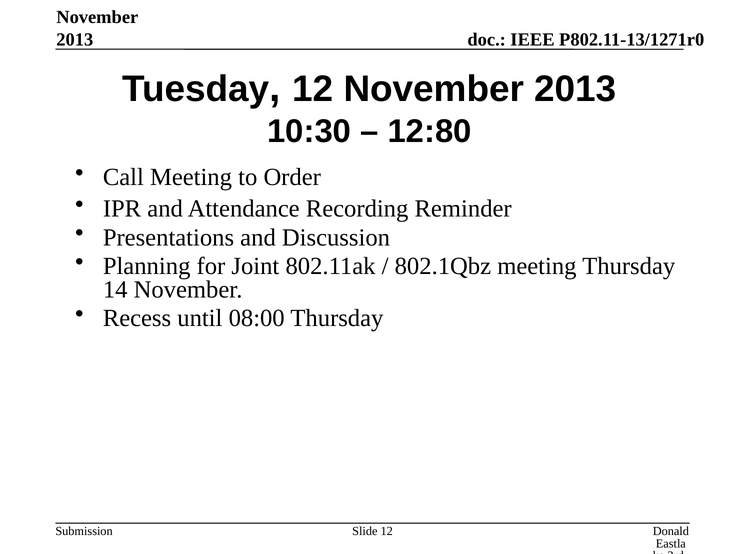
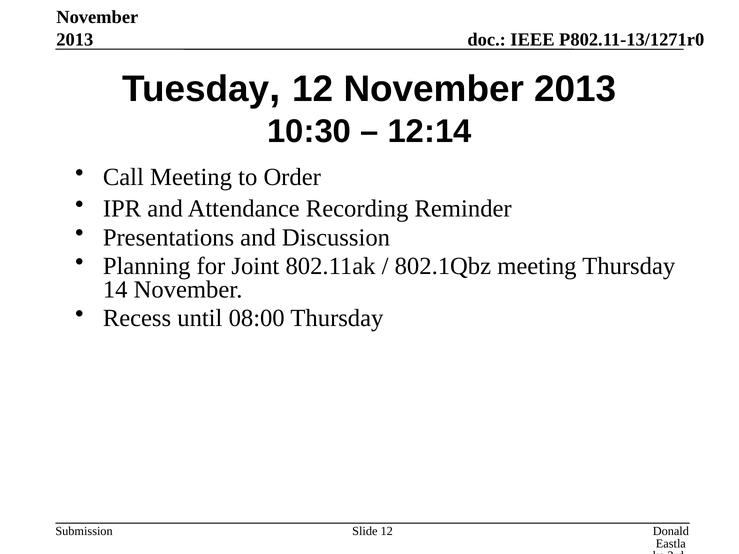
12:80: 12:80 -> 12:14
